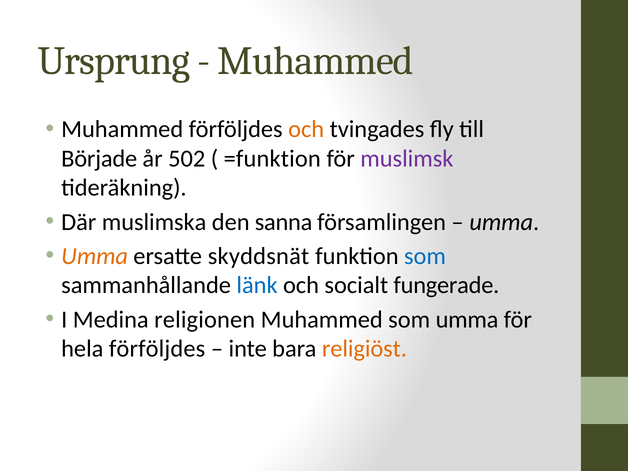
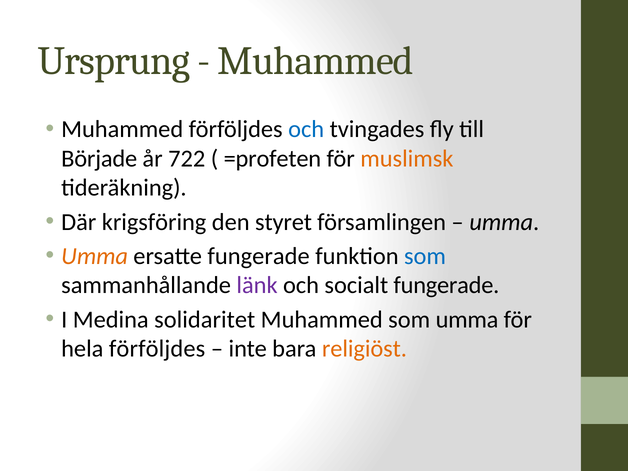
och at (306, 129) colour: orange -> blue
502: 502 -> 722
=funktion: =funktion -> =profeten
muslimsk colour: purple -> orange
muslimska: muslimska -> krigsföring
sanna: sanna -> styret
ersatte skyddsnät: skyddsnät -> fungerade
länk colour: blue -> purple
religionen: religionen -> solidaritet
